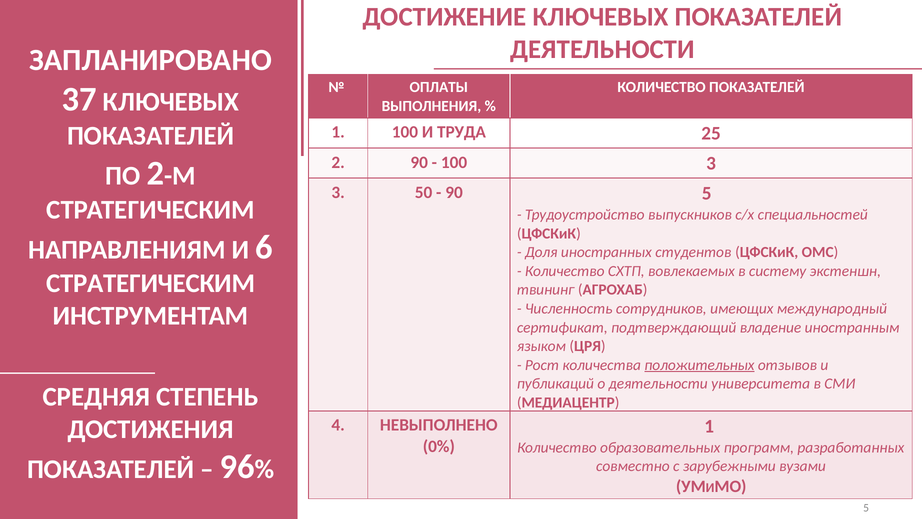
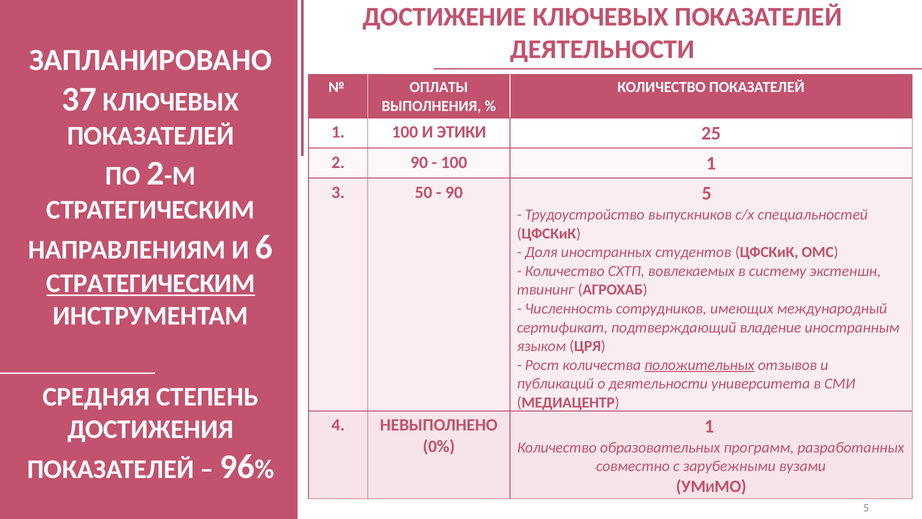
ТРУДА: ТРУДА -> ЭТИКИ
100 3: 3 -> 1
СТРАТЕГИЧЕСКИМ at (151, 283) underline: none -> present
